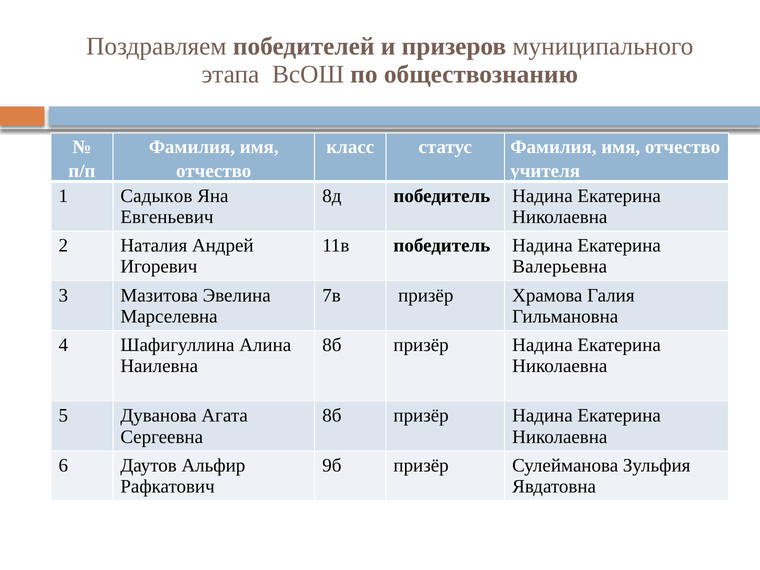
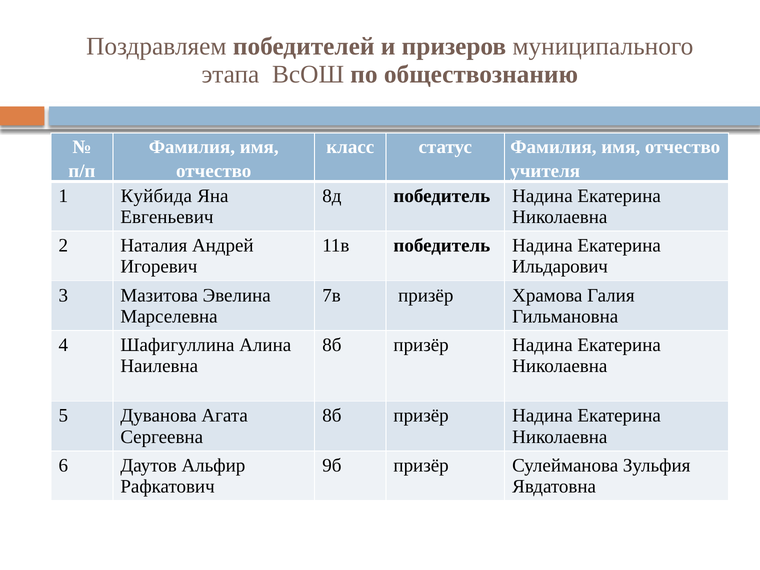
Садыков: Садыков -> Куйбида
Валерьевна: Валерьевна -> Ильдарович
